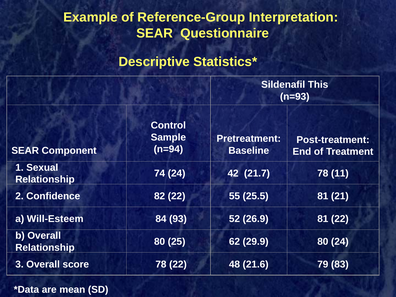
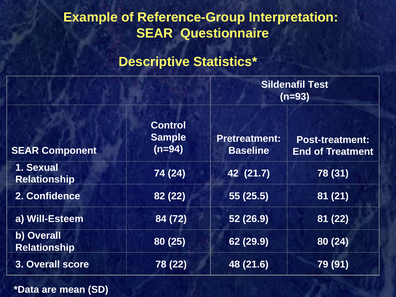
This: This -> Test
11: 11 -> 31
93: 93 -> 72
83: 83 -> 91
